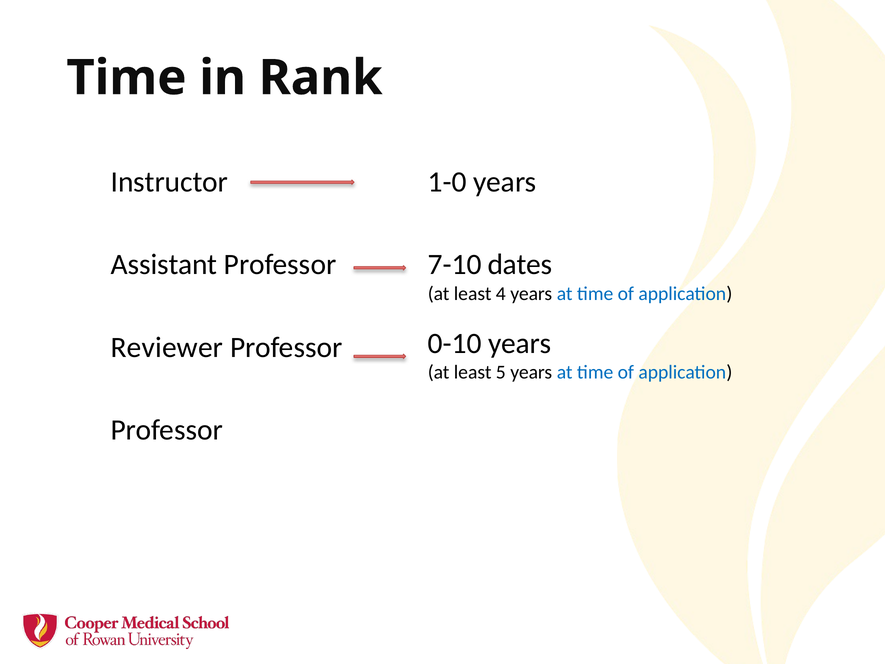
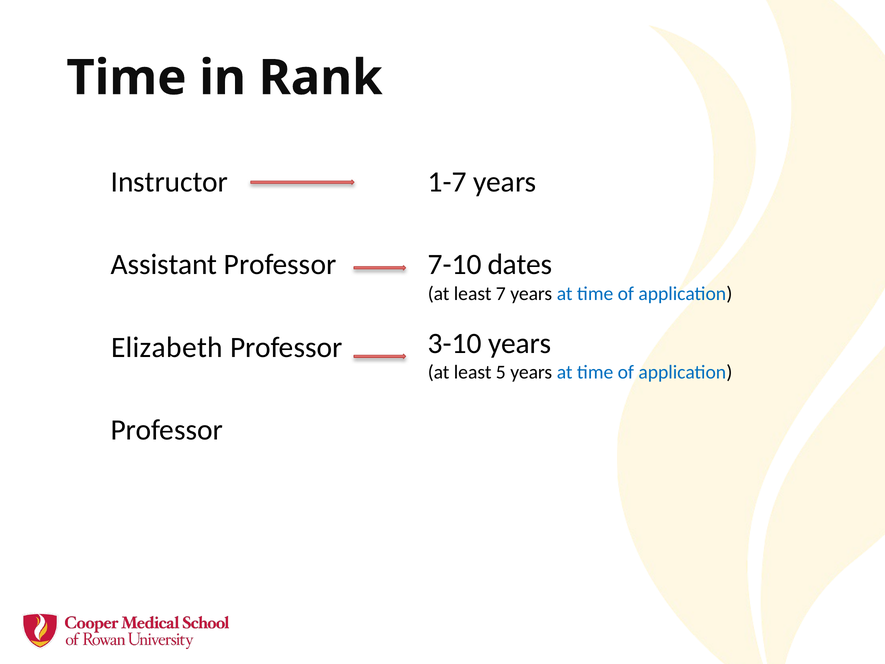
1-0: 1-0 -> 1-7
4: 4 -> 7
0-10: 0-10 -> 3-10
Reviewer: Reviewer -> Elizabeth
